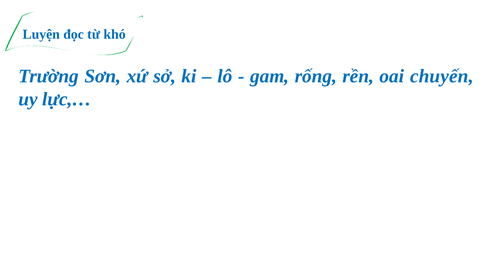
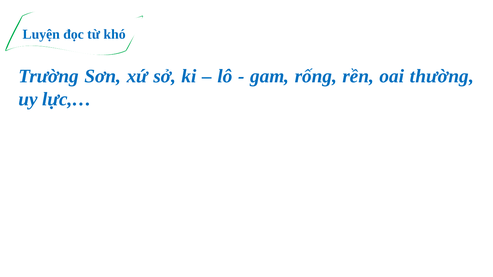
chuyến: chuyến -> thường
